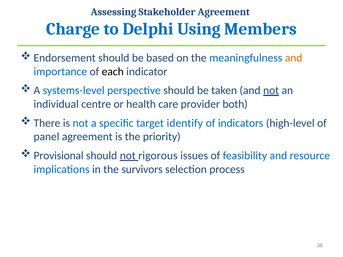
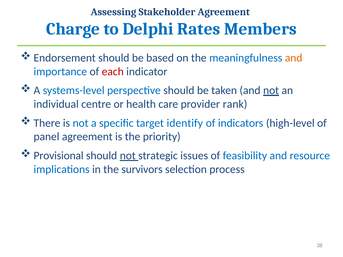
Using: Using -> Rates
each colour: black -> red
both: both -> rank
rigorous: rigorous -> strategic
